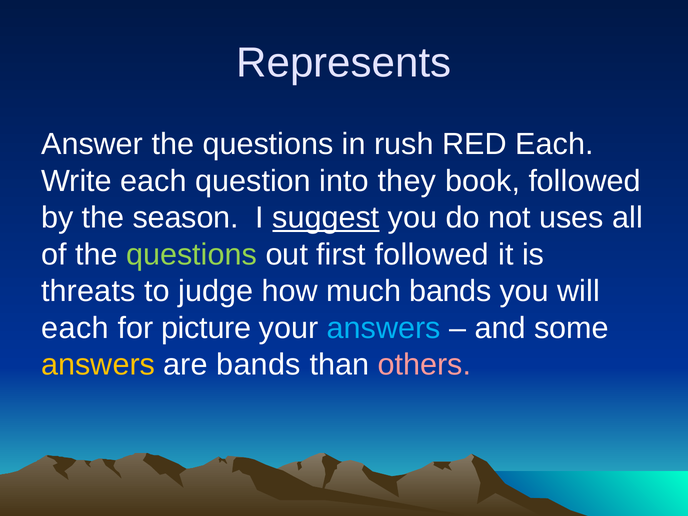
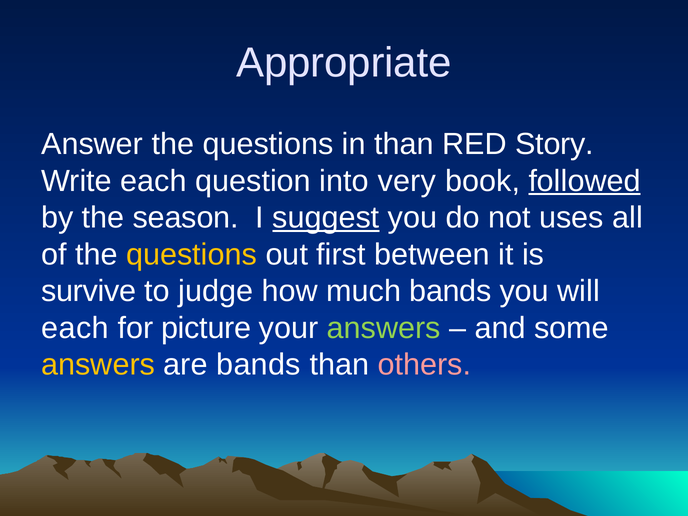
Represents: Represents -> Appropriate
in rush: rush -> than
RED Each: Each -> Story
they: they -> very
followed at (585, 181) underline: none -> present
questions at (192, 254) colour: light green -> yellow
first followed: followed -> between
threats: threats -> survive
answers at (384, 328) colour: light blue -> light green
